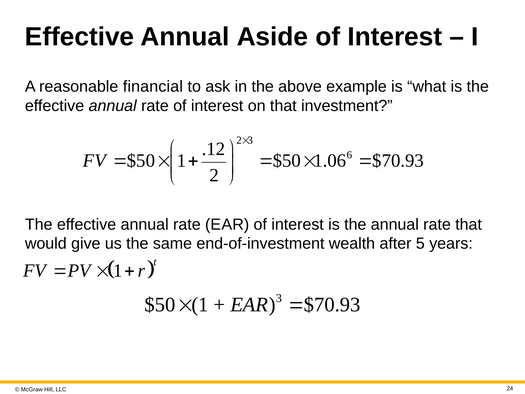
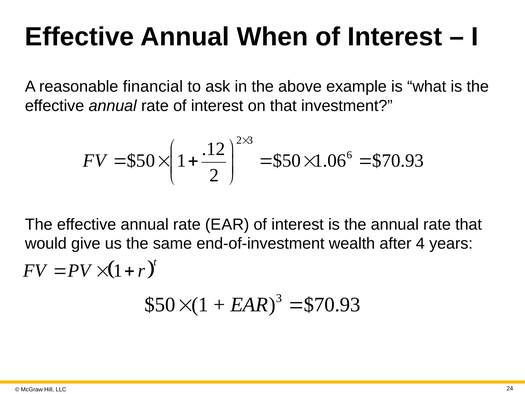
Aside: Aside -> When
5: 5 -> 4
